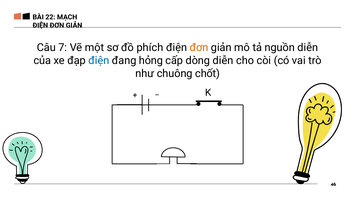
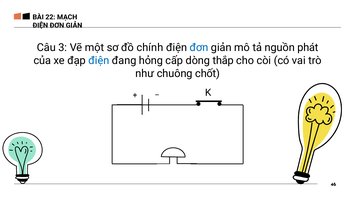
7: 7 -> 3
phích: phích -> chính
đơn at (199, 47) colour: orange -> blue
nguồn diễn: diễn -> phát
dòng diễn: diễn -> thắp
